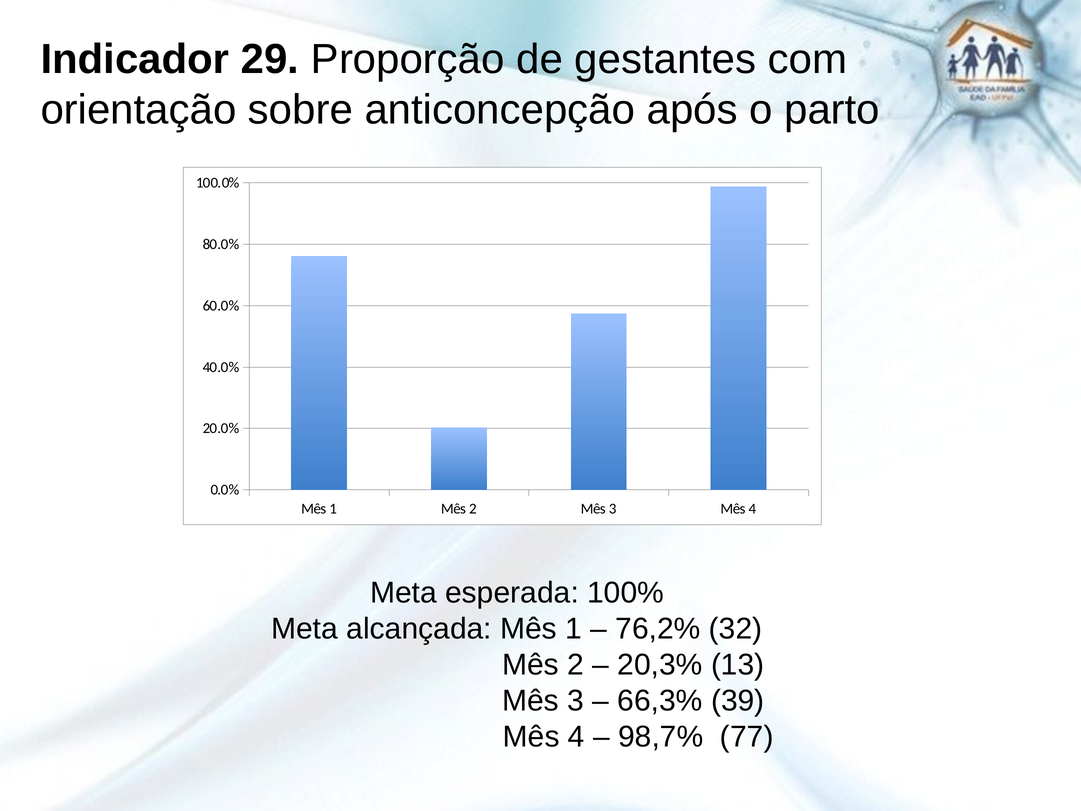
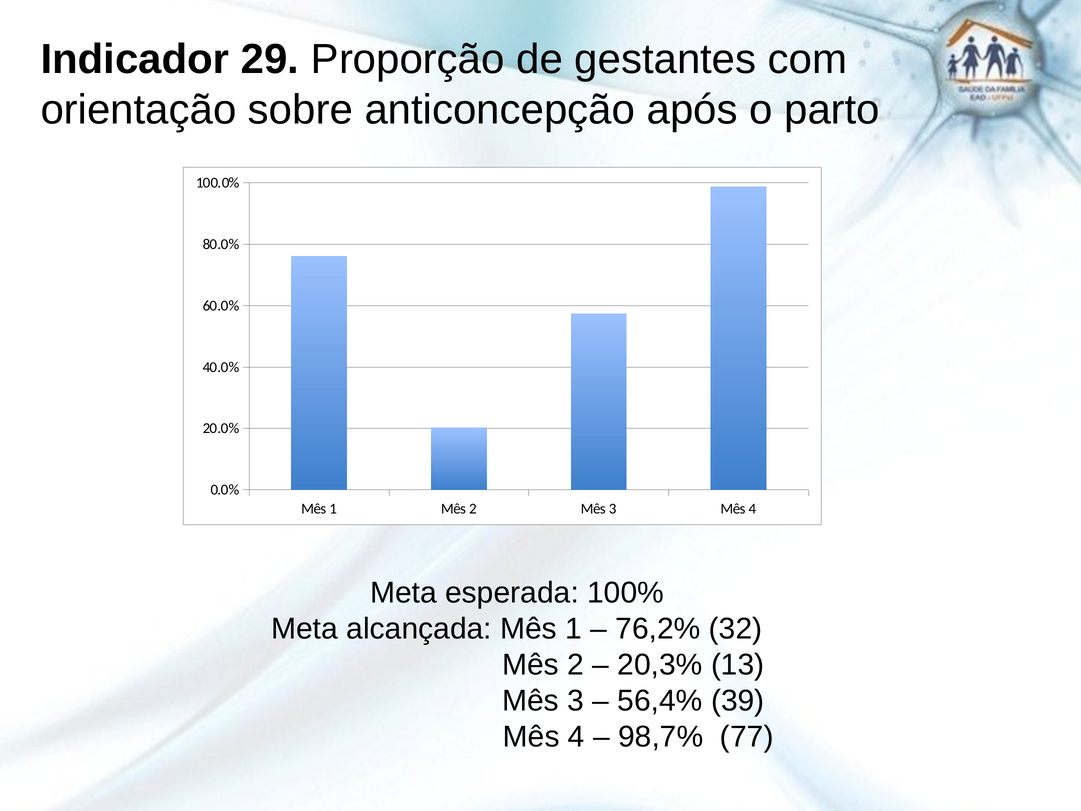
66,3%: 66,3% -> 56,4%
